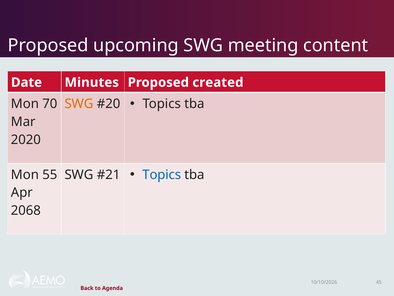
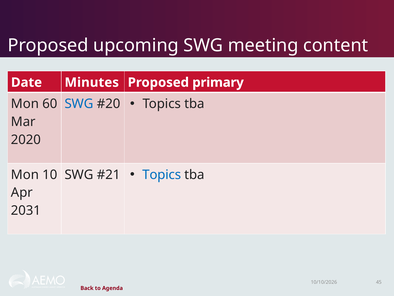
created: created -> primary
70: 70 -> 60
SWG at (79, 104) colour: orange -> blue
55: 55 -> 10
2068: 2068 -> 2031
